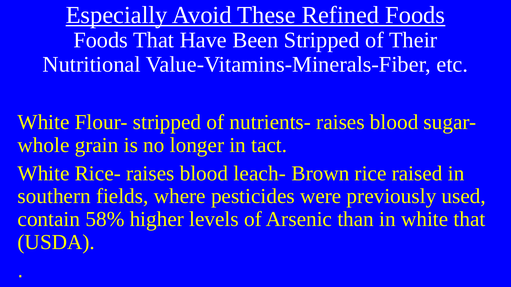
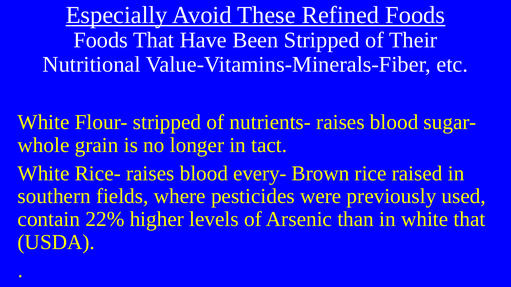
leach-: leach- -> every-
58%: 58% -> 22%
